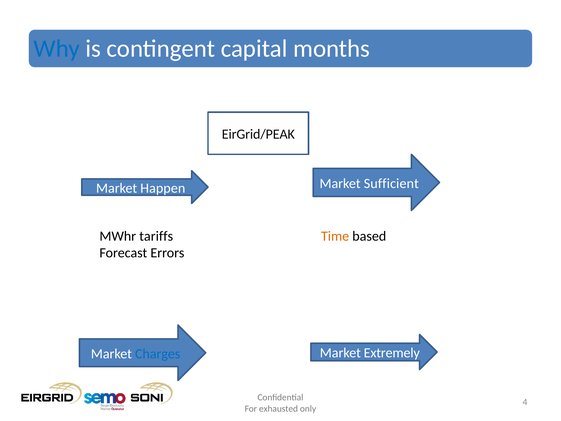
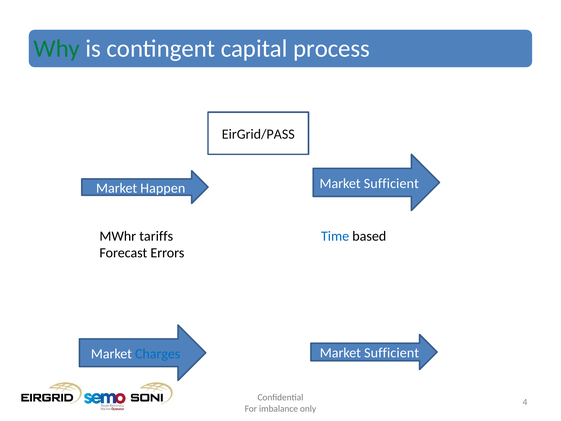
Why colour: blue -> green
months: months -> process
EirGrid/PEAK: EirGrid/PEAK -> EirGrid/PASS
Time colour: orange -> blue
Extremely at (392, 353): Extremely -> Sufficient
exhausted: exhausted -> imbalance
